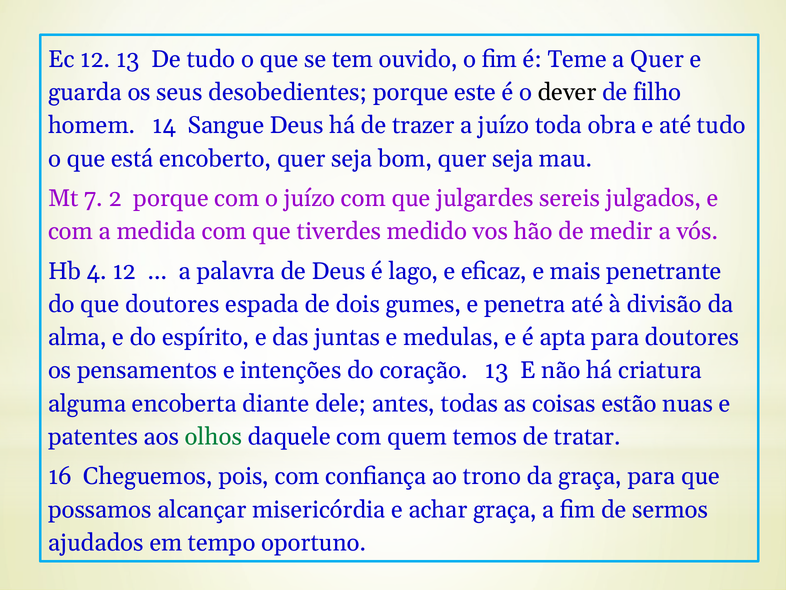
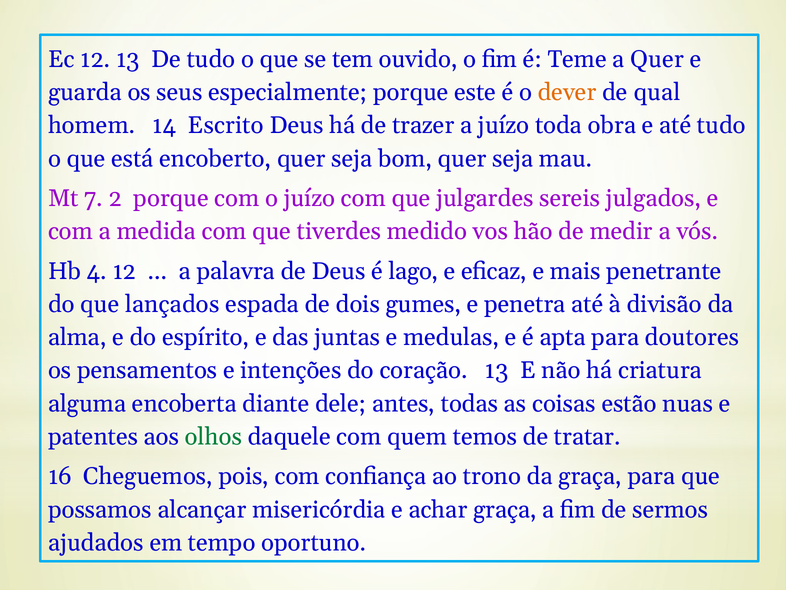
desobedientes: desobedientes -> especialmente
dever colour: black -> orange
filho: filho -> qual
Sangue: Sangue -> Escrito
que doutores: doutores -> lançados
